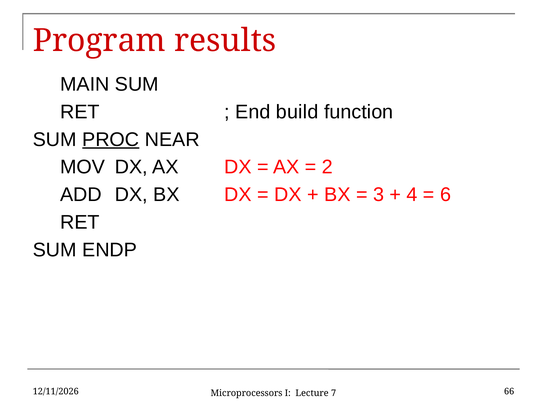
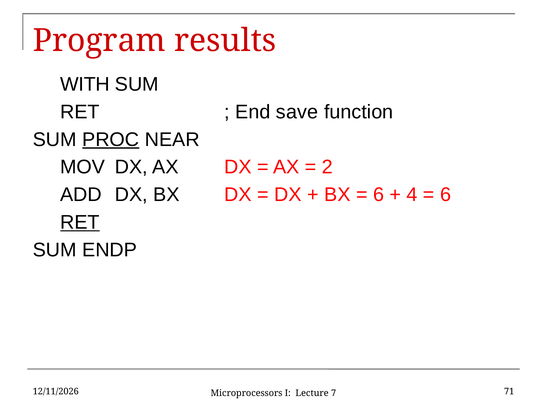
MAIN: MAIN -> WITH
build: build -> save
3 at (379, 195): 3 -> 6
RET at (80, 222) underline: none -> present
66: 66 -> 71
